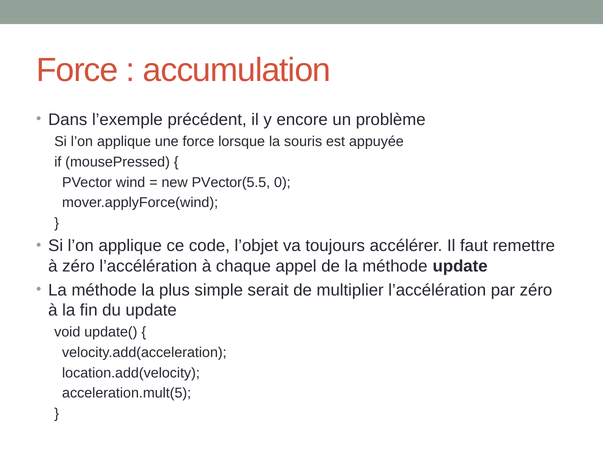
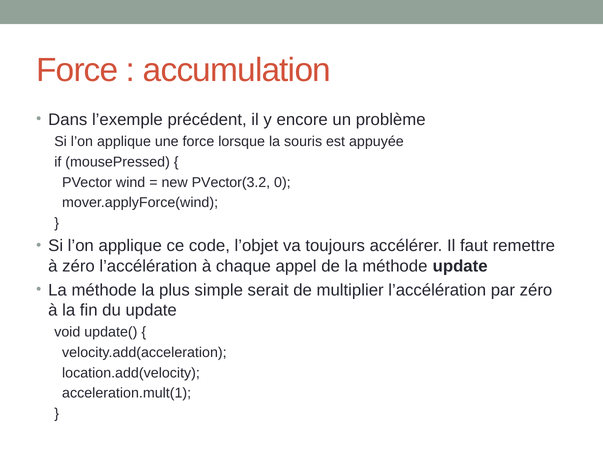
PVector(5.5: PVector(5.5 -> PVector(3.2
acceleration.mult(5: acceleration.mult(5 -> acceleration.mult(1
